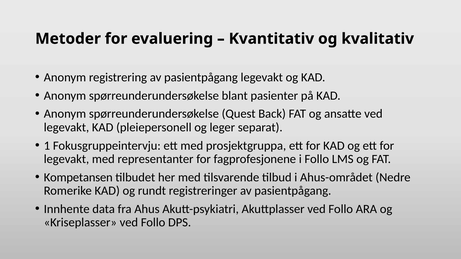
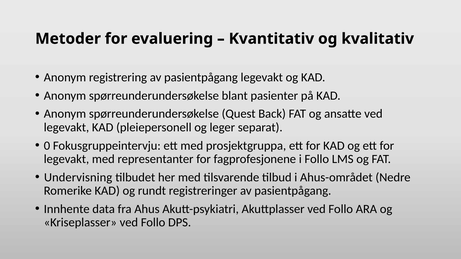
1: 1 -> 0
Kompetansen: Kompetansen -> Undervisning
